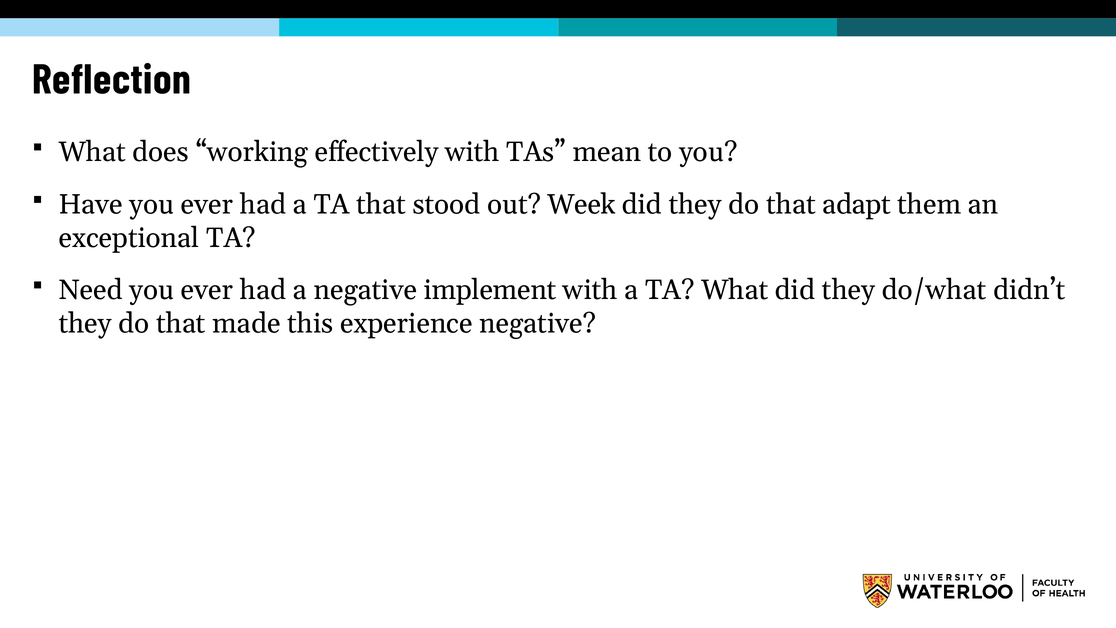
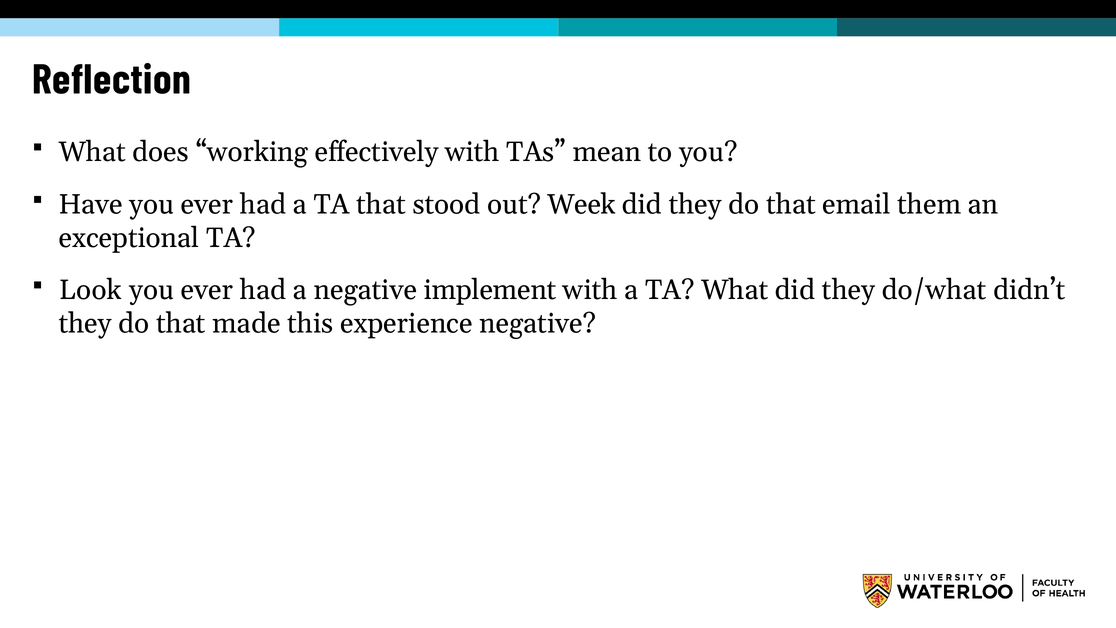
adapt: adapt -> email
Need: Need -> Look
